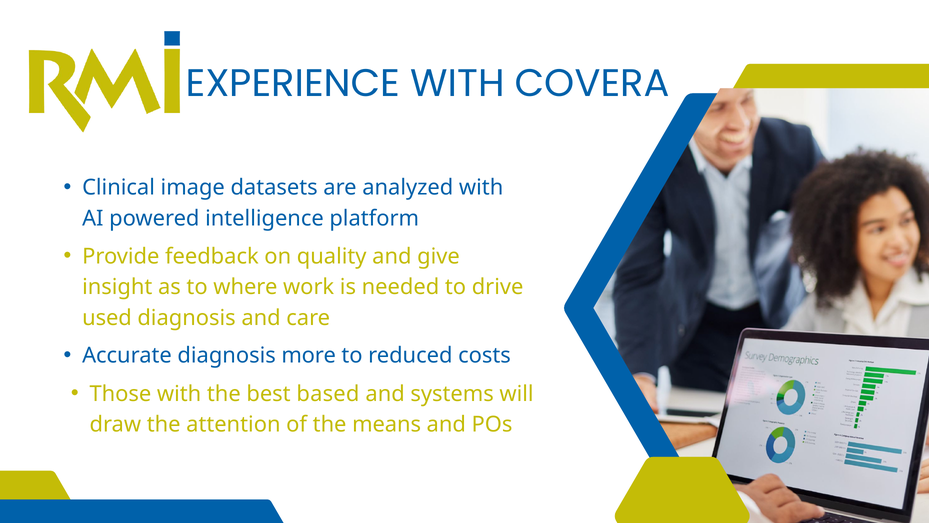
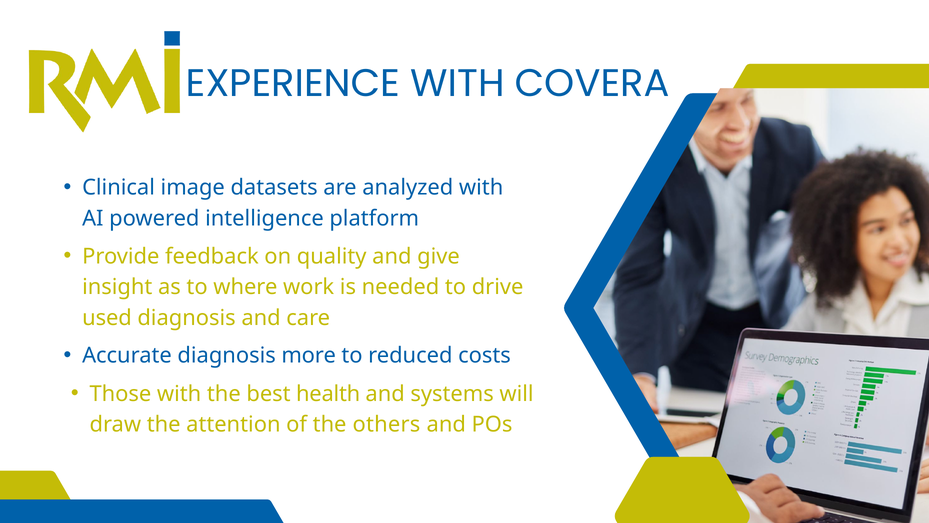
based: based -> health
means: means -> others
